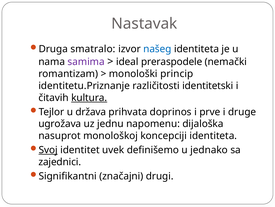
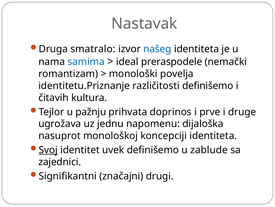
samima colour: purple -> blue
princip: princip -> povelja
različitosti identitetski: identitetski -> definišemo
kultura underline: present -> none
država: država -> pažnju
jednako: jednako -> zablude
